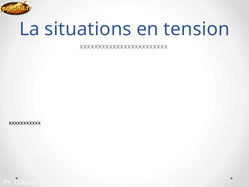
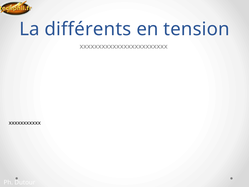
situations: situations -> différents
